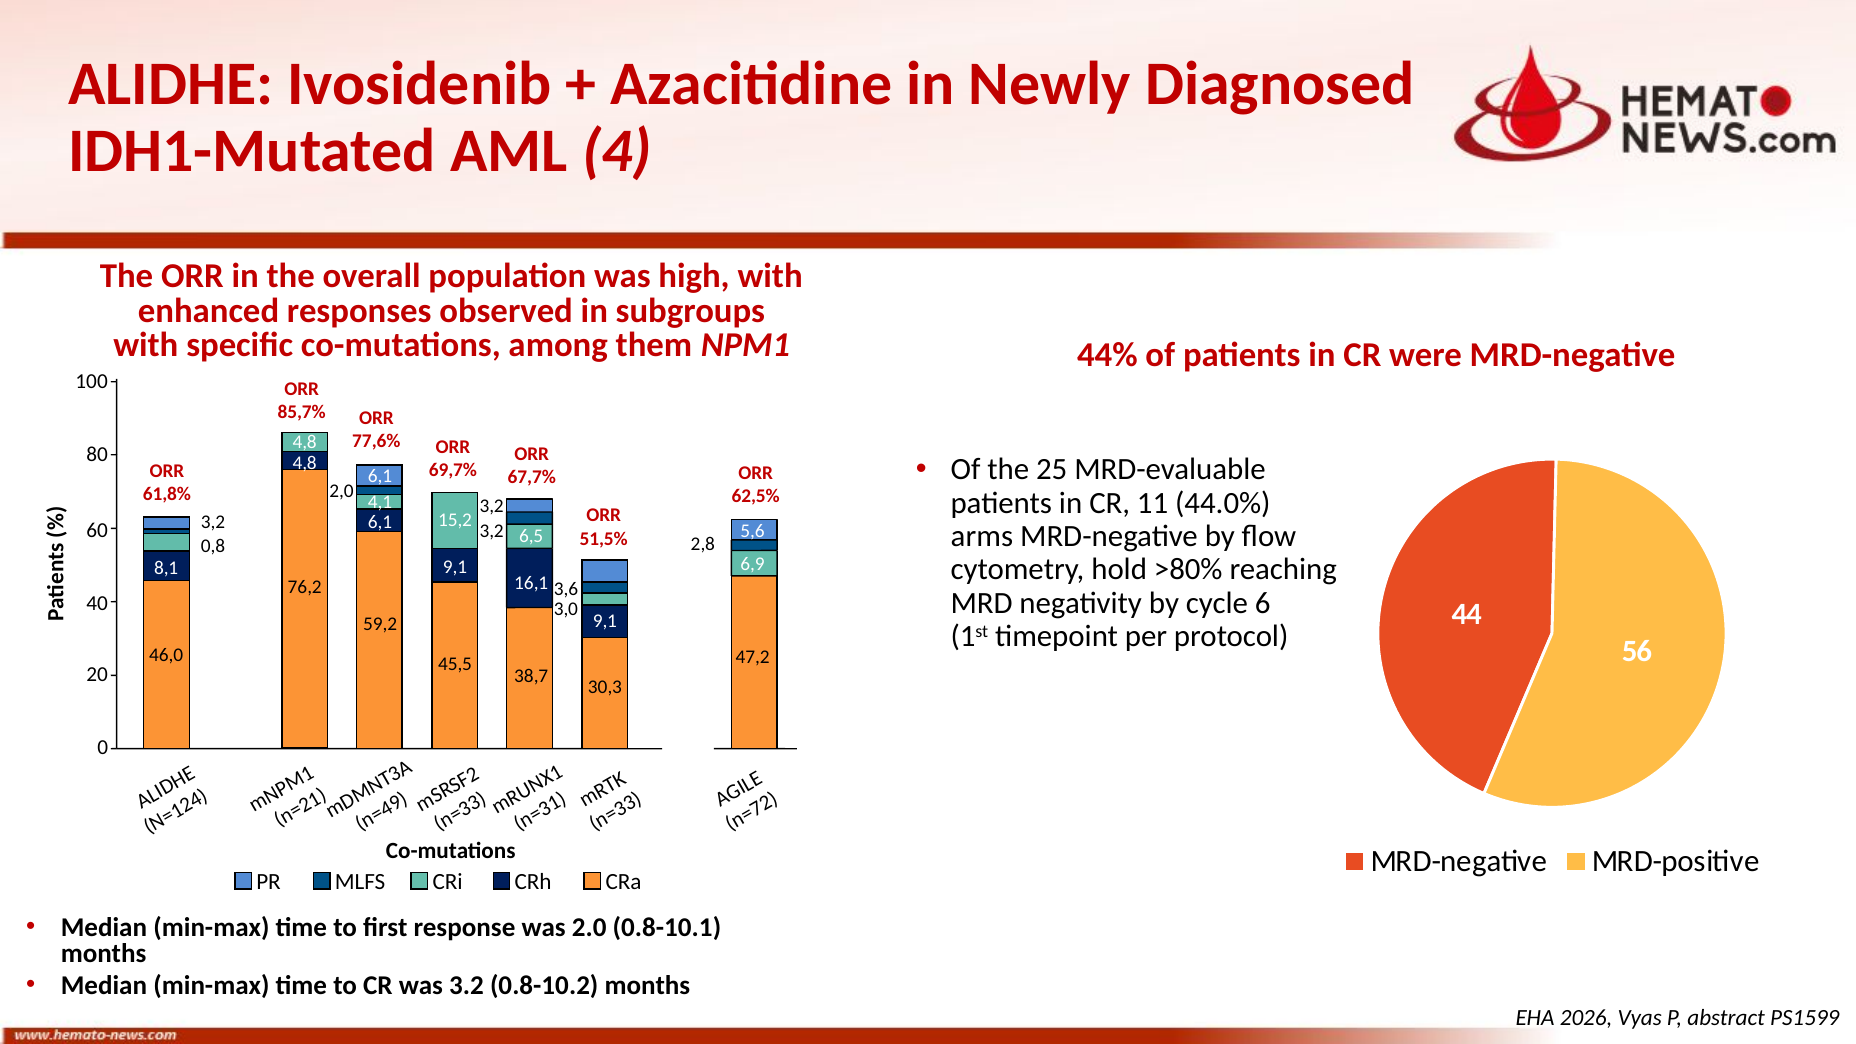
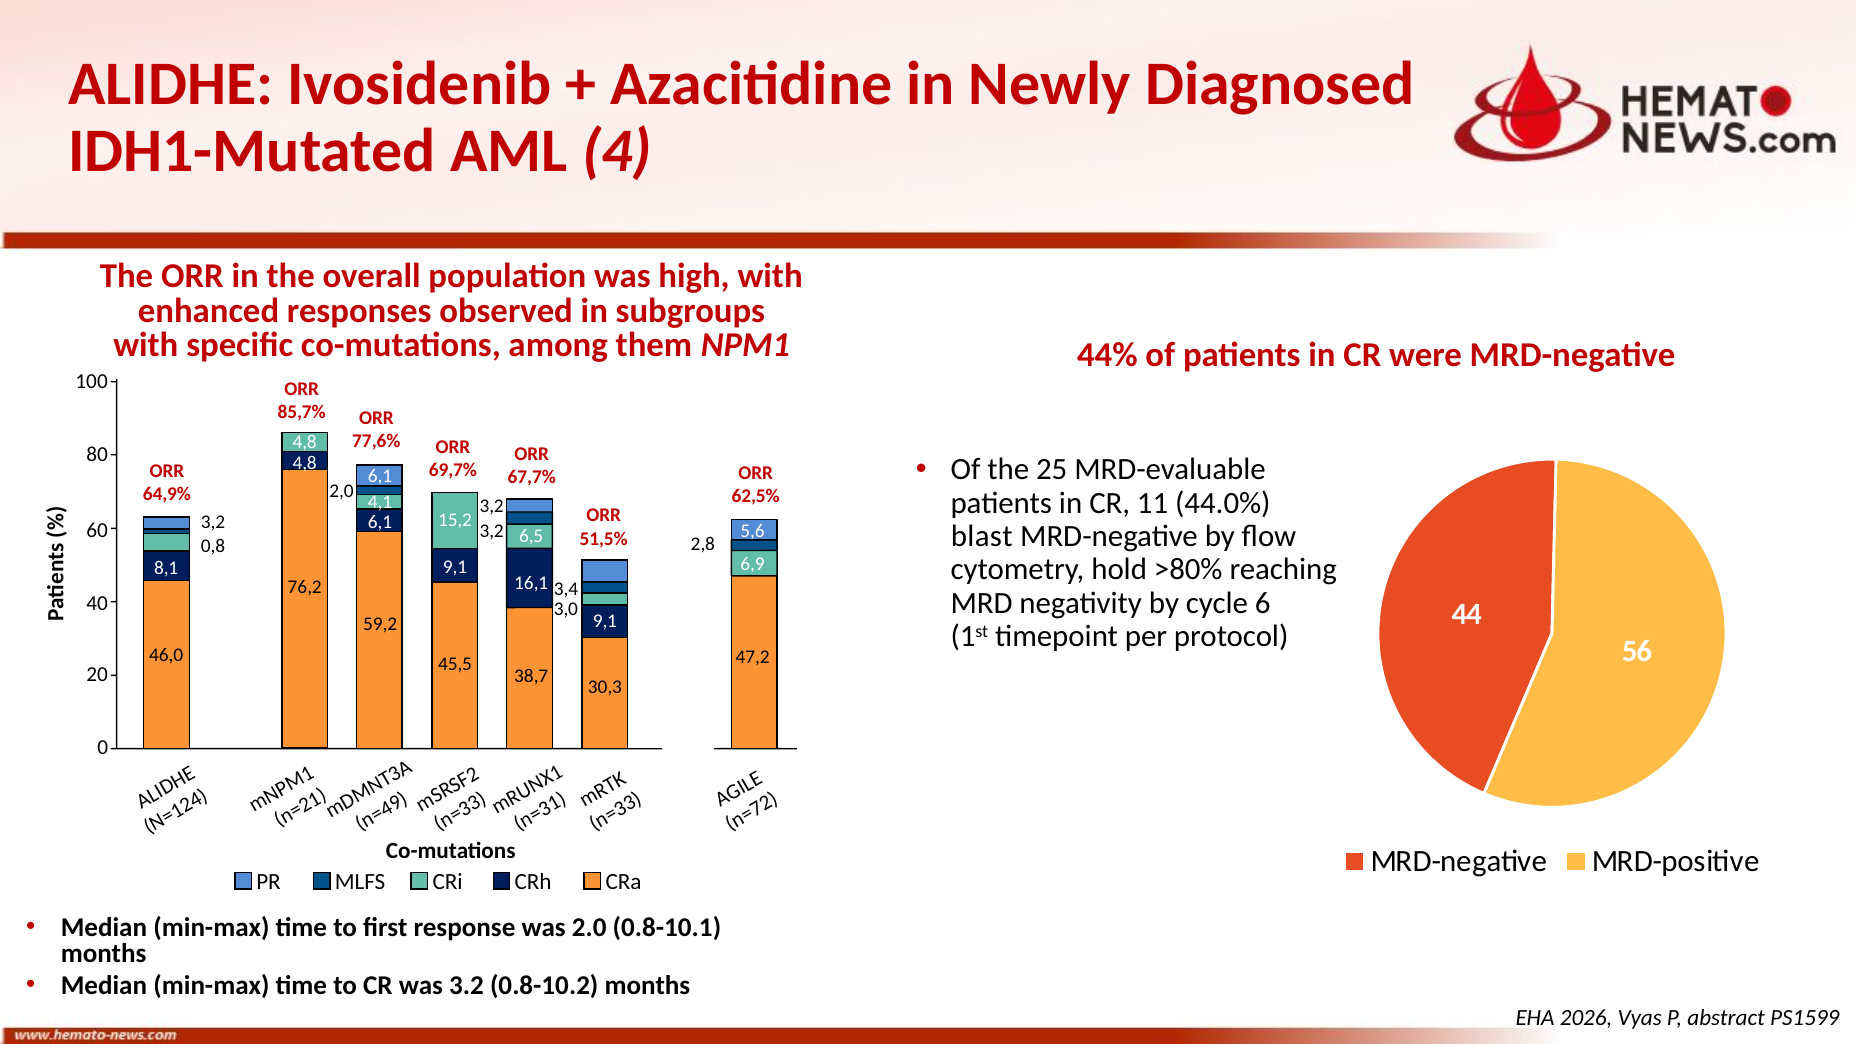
61,8%: 61,8% -> 64,9%
arms: arms -> blast
3,6: 3,6 -> 3,4
